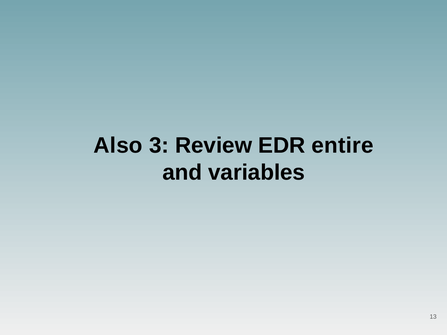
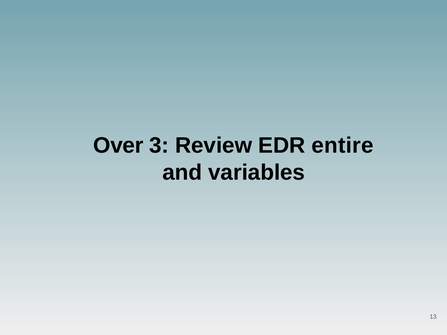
Also: Also -> Over
